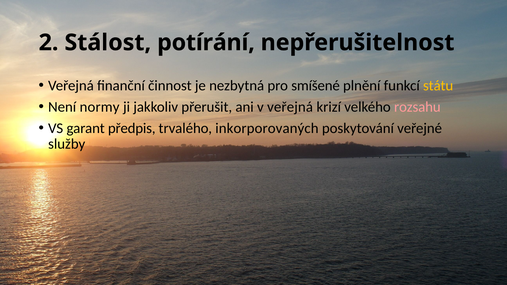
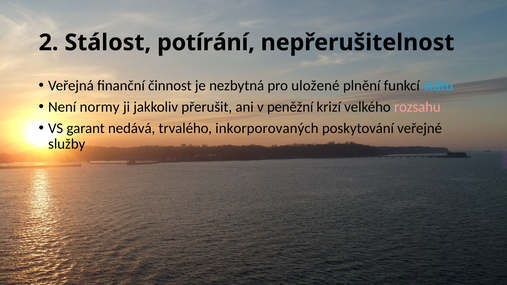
smíšené: smíšené -> uložené
státu colour: yellow -> light blue
v veřejná: veřejná -> peněžní
předpis: předpis -> nedává
